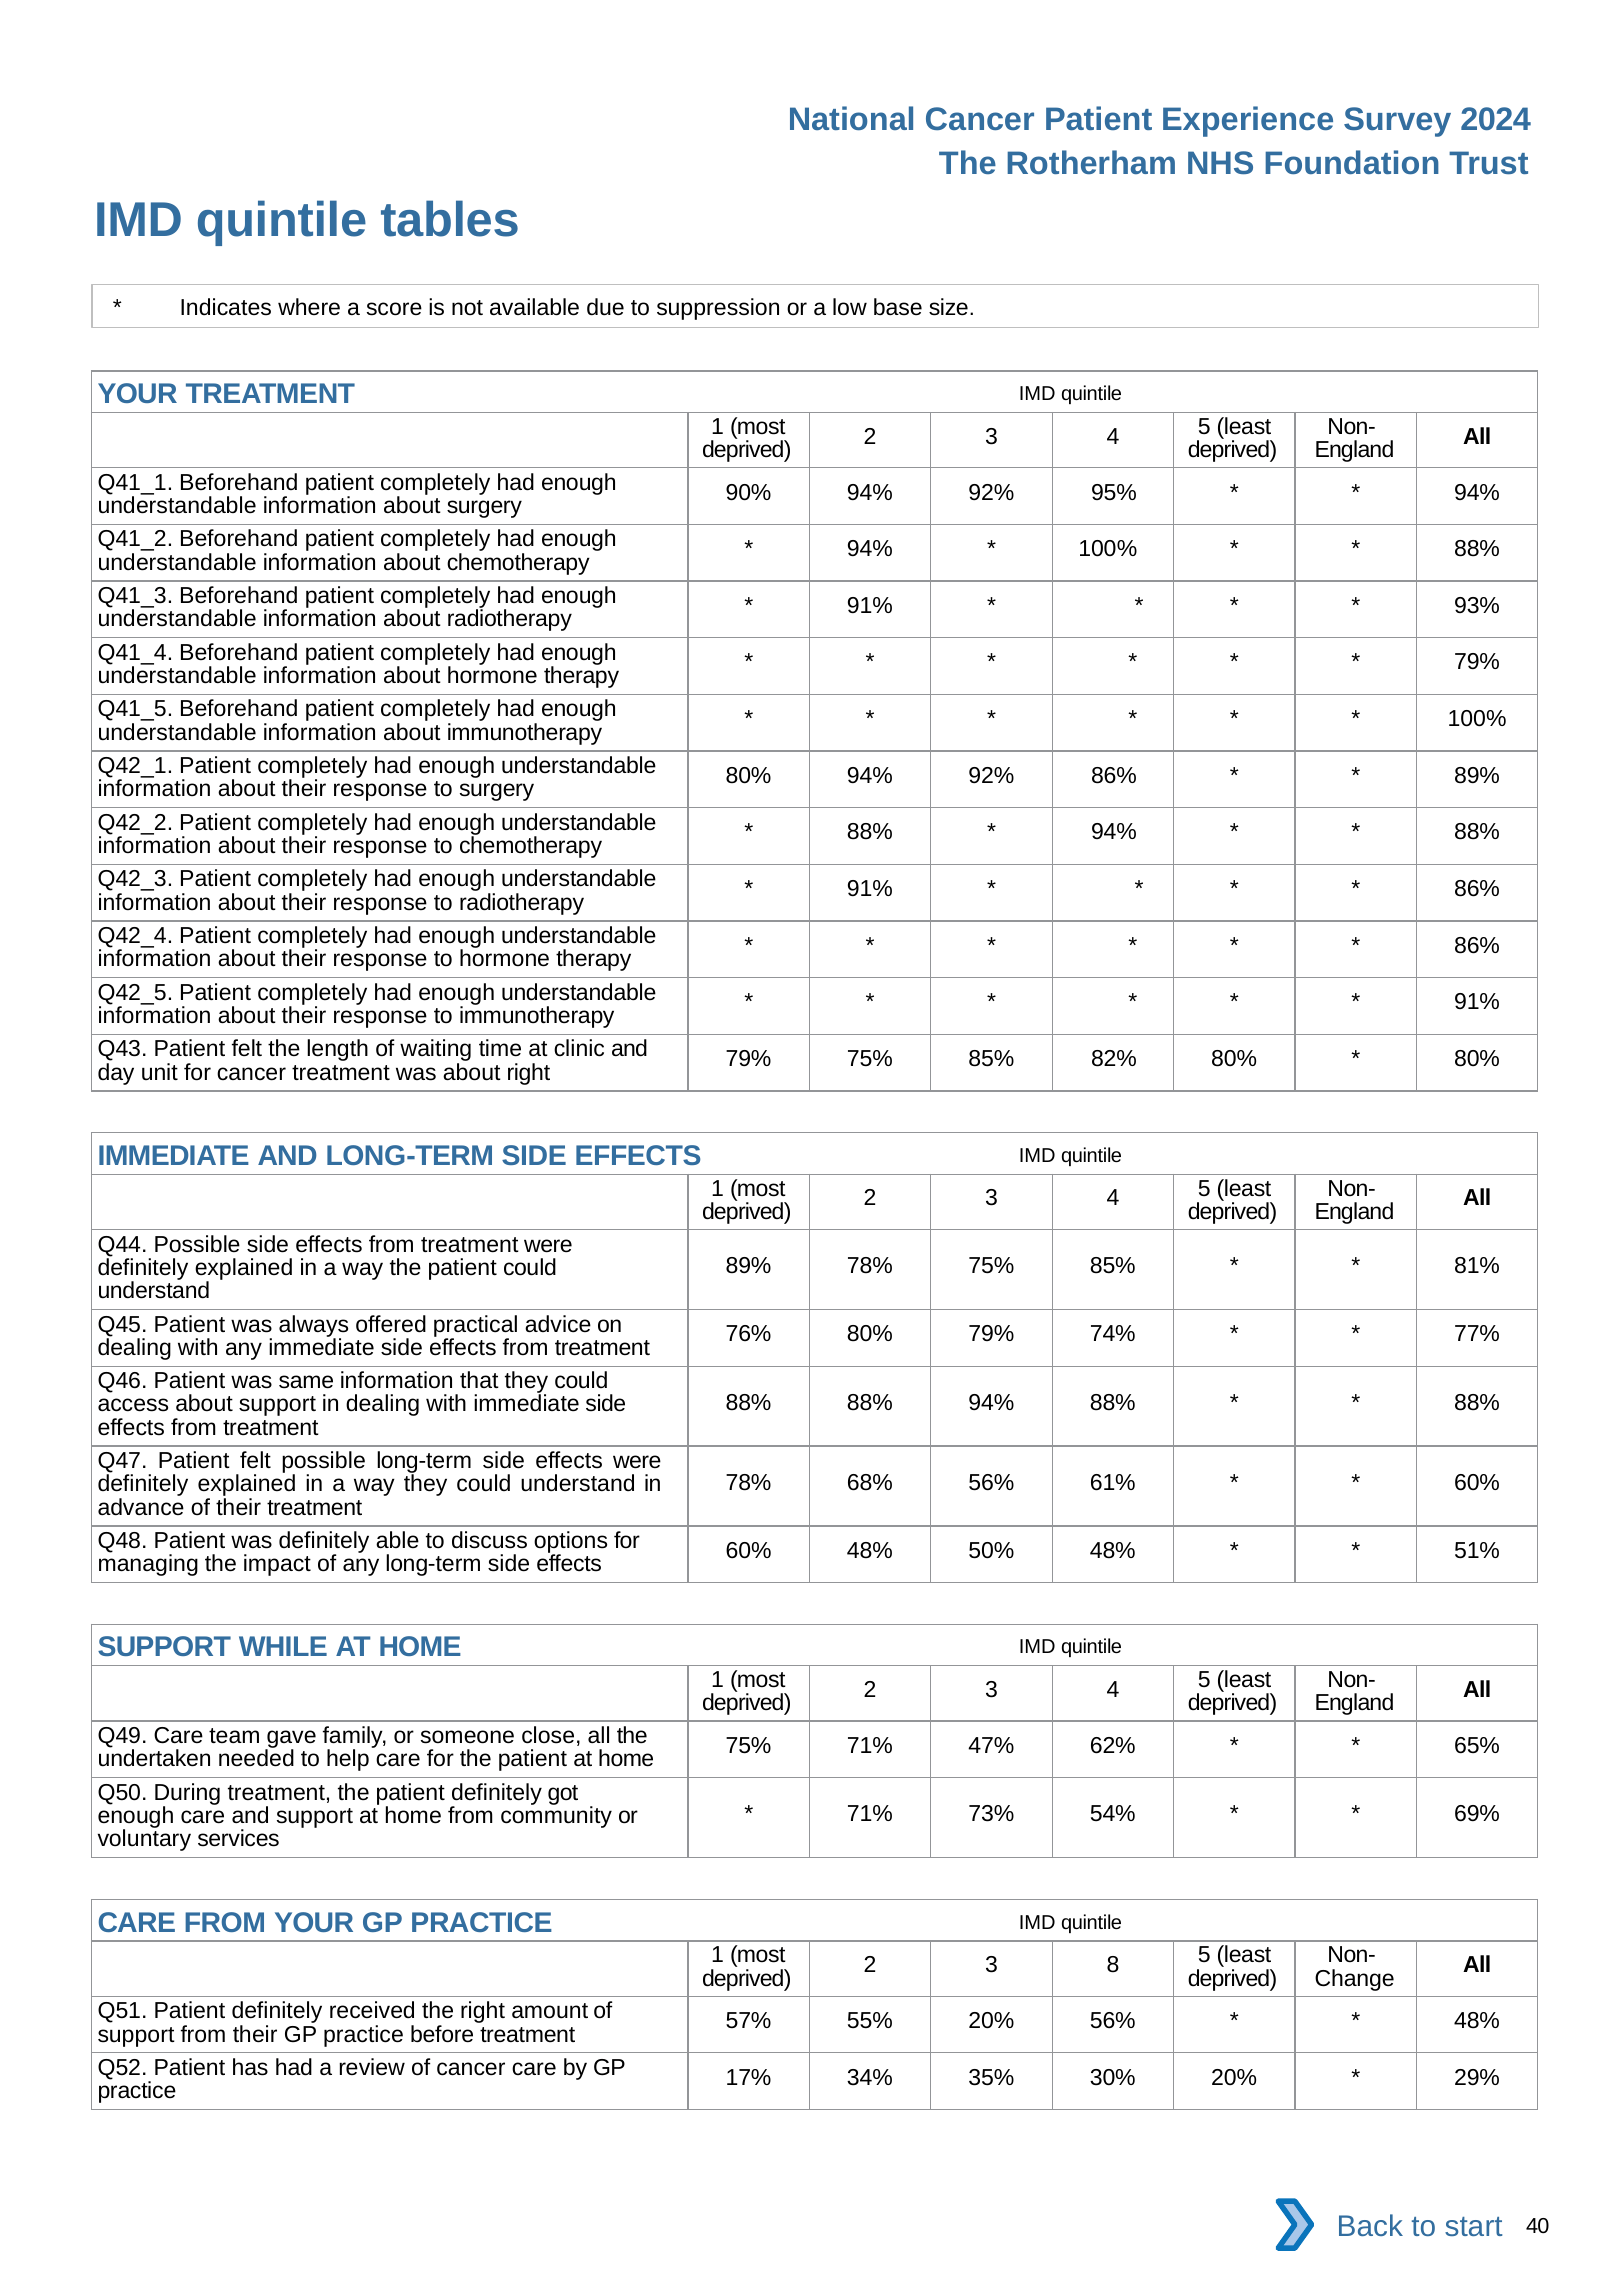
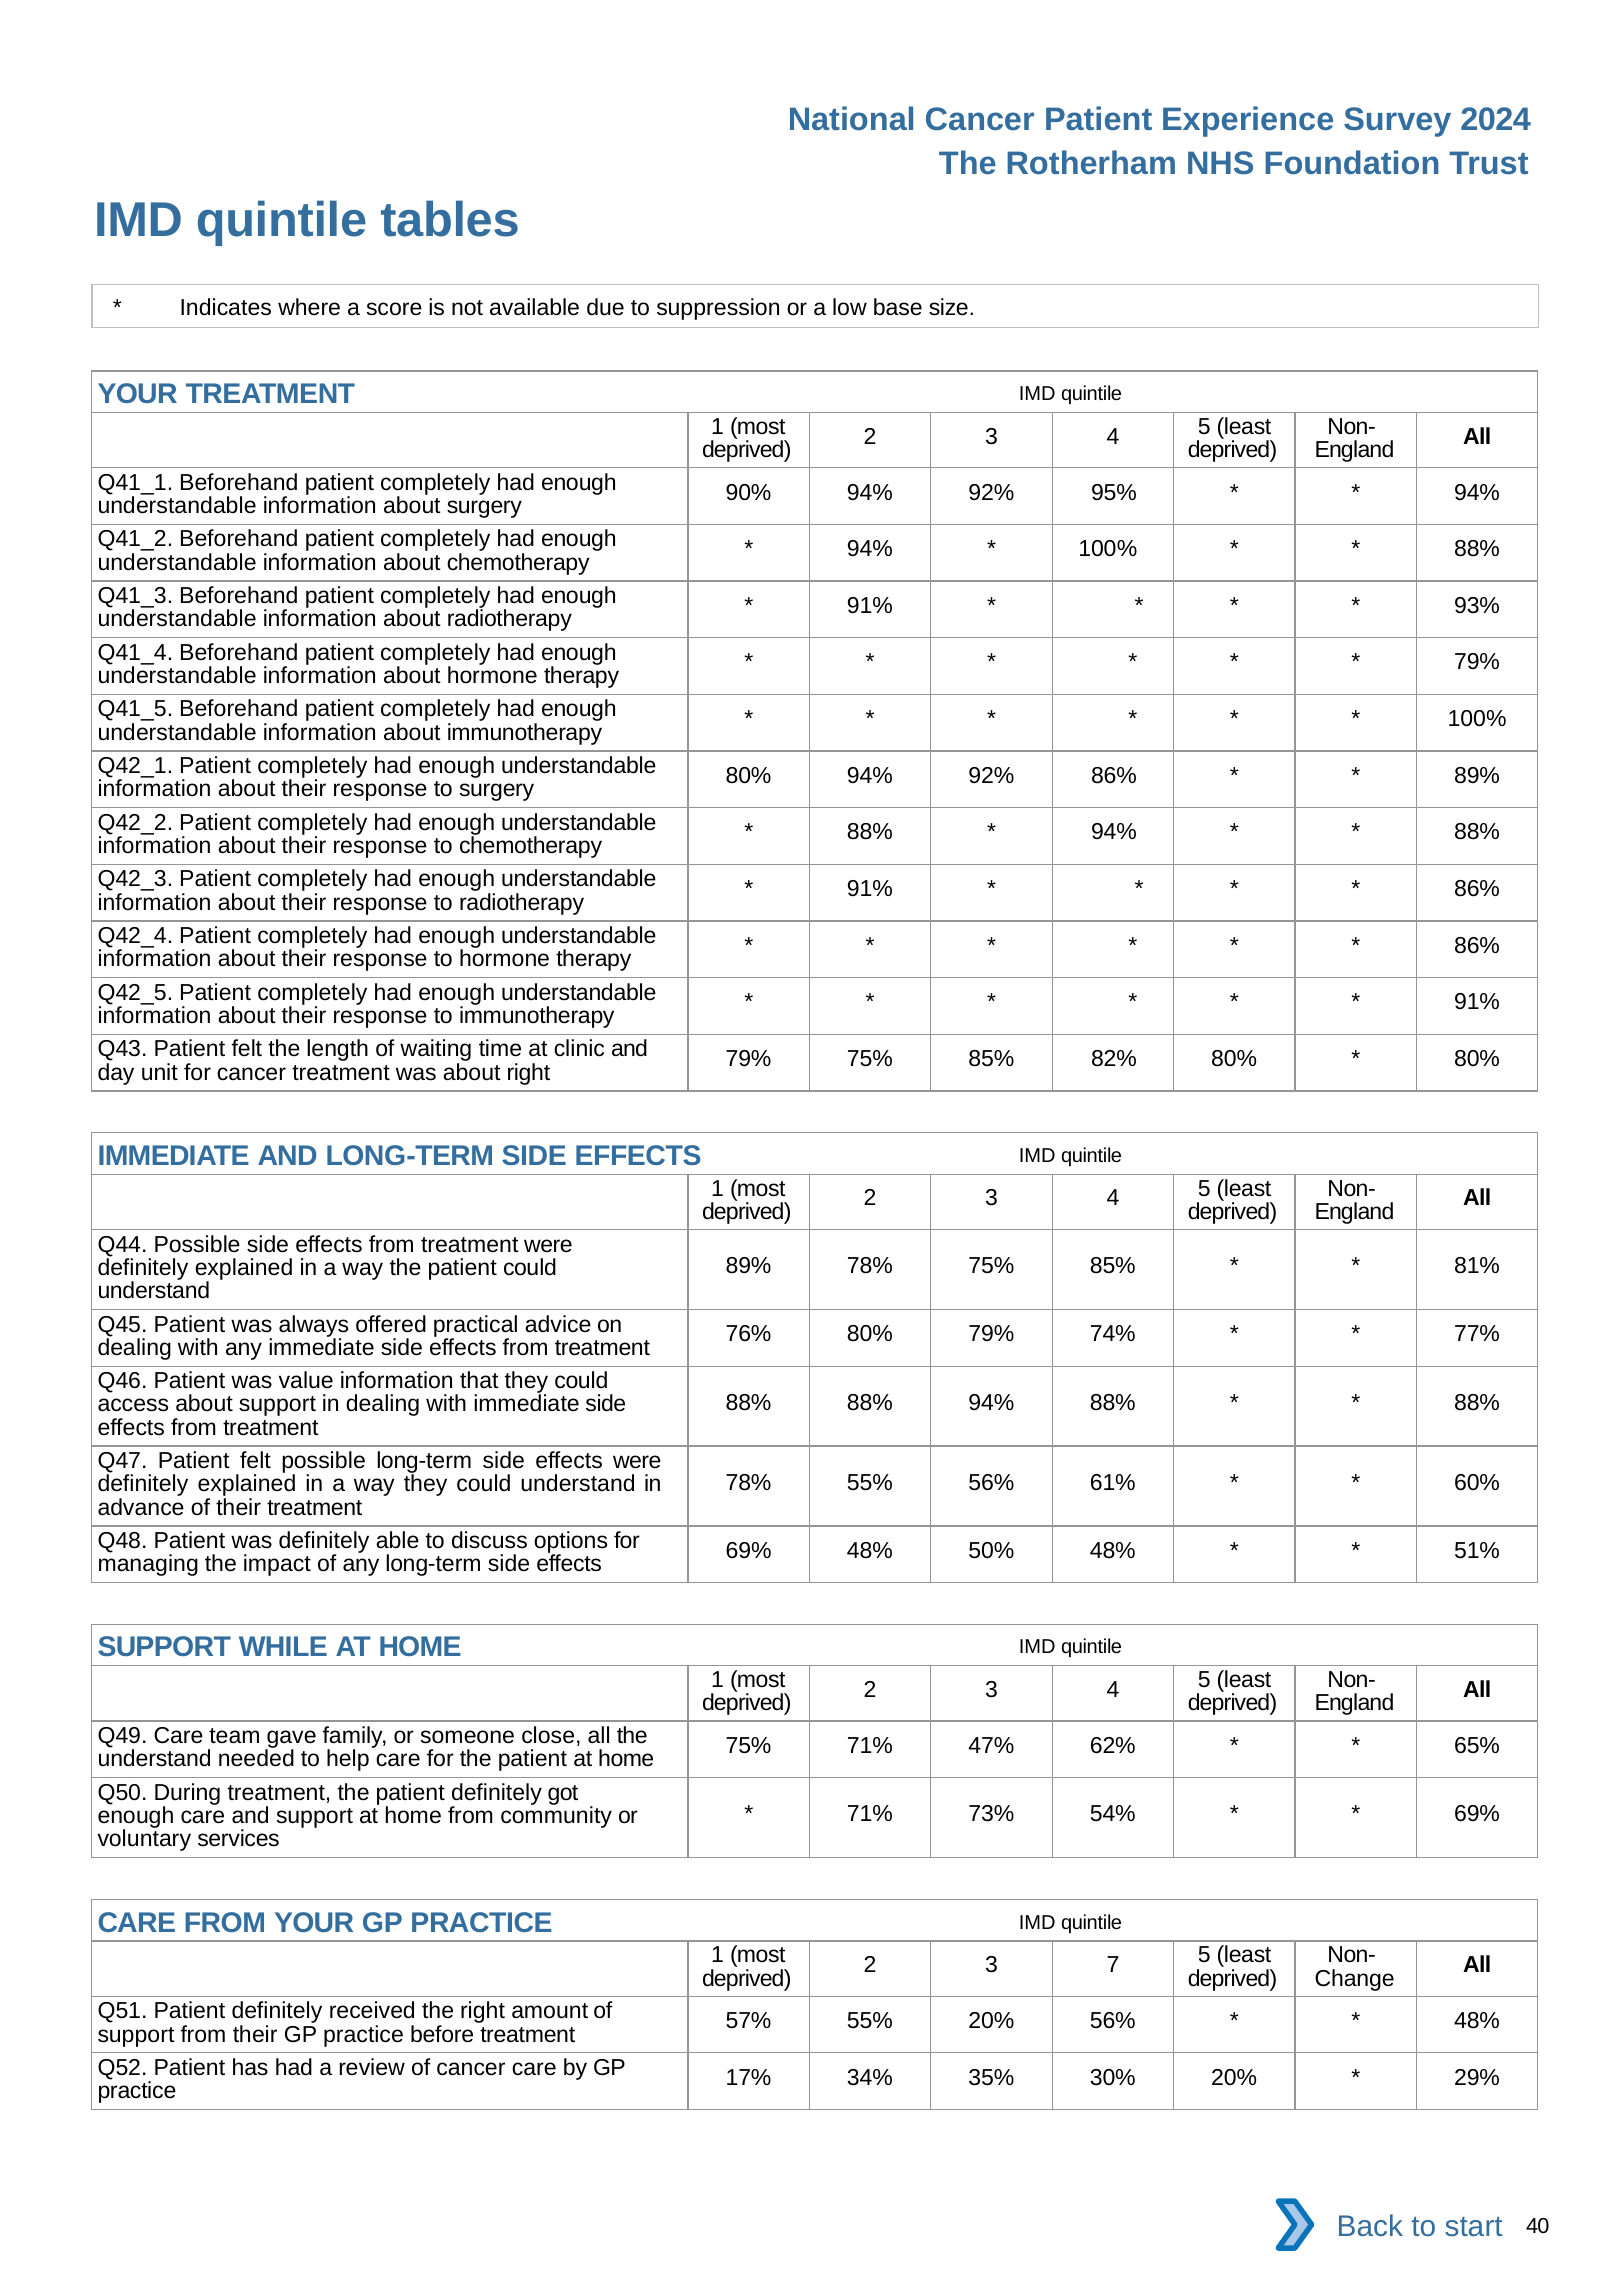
same: same -> value
78% 68%: 68% -> 55%
60% at (749, 1550): 60% -> 69%
undertaken at (155, 1759): undertaken -> understand
8: 8 -> 7
